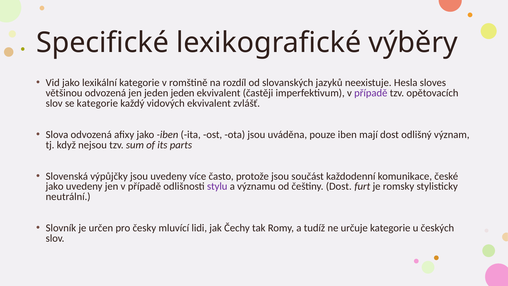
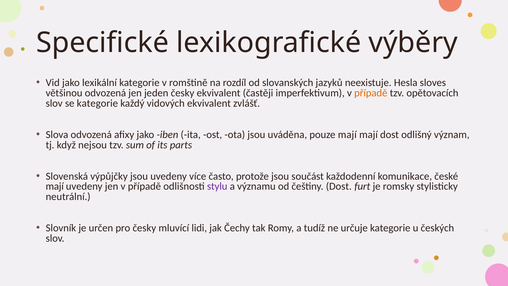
jeden jeden: jeden -> česky
případě at (371, 93) colour: purple -> orange
pouze iben: iben -> mají
jako at (55, 186): jako -> mají
